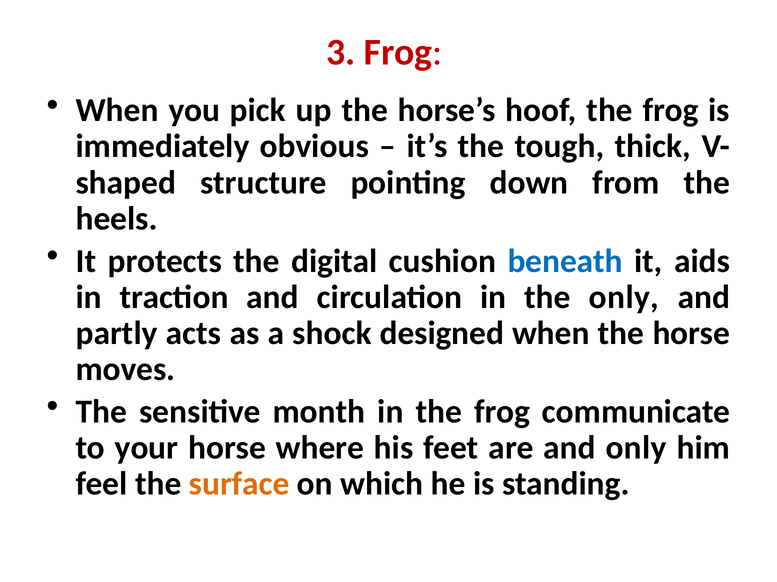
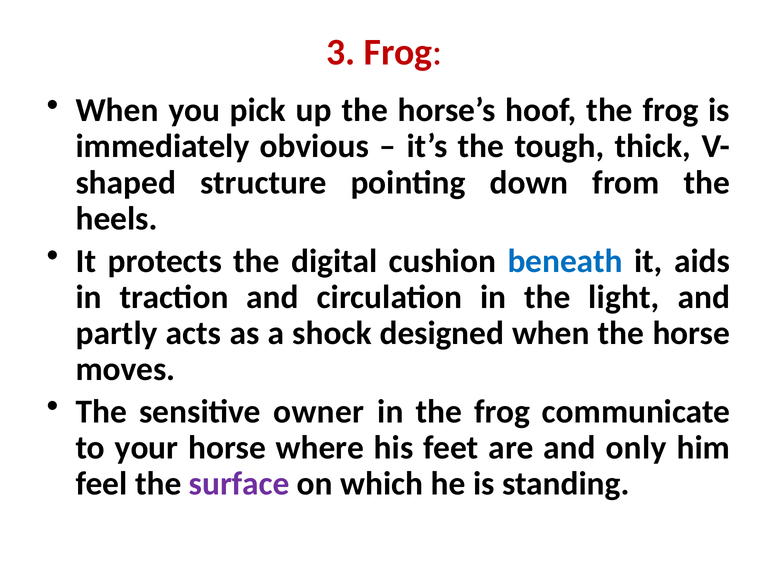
the only: only -> light
month: month -> owner
surface colour: orange -> purple
